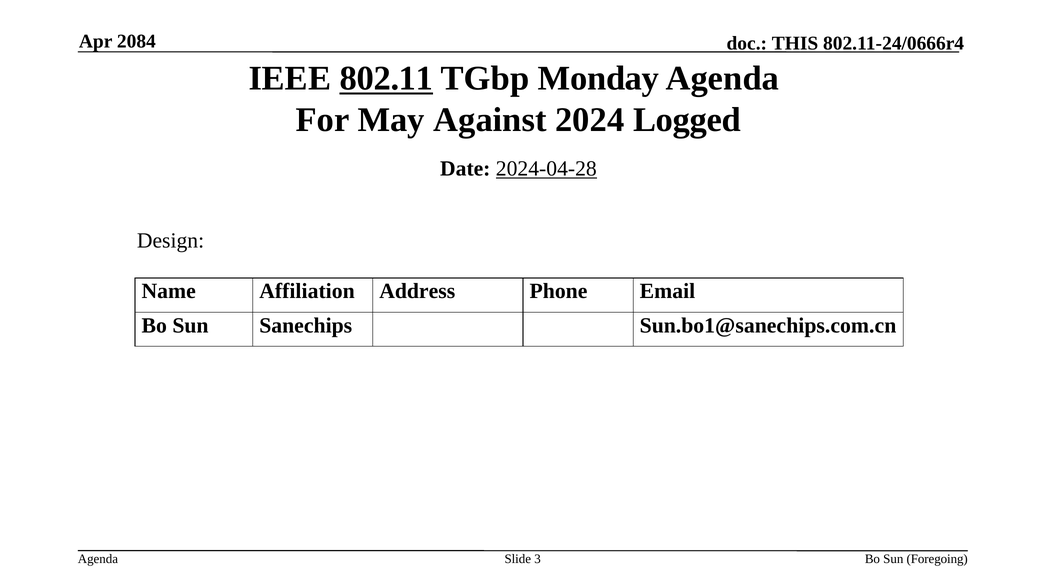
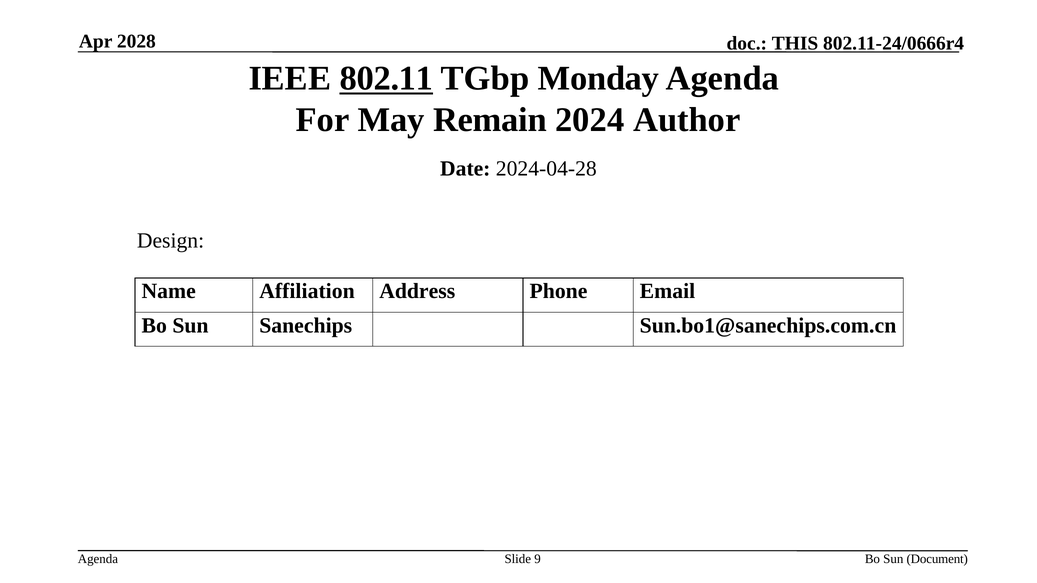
2084: 2084 -> 2028
Against: Against -> Remain
Logged: Logged -> Author
2024-04-28 underline: present -> none
3: 3 -> 9
Foregoing: Foregoing -> Document
